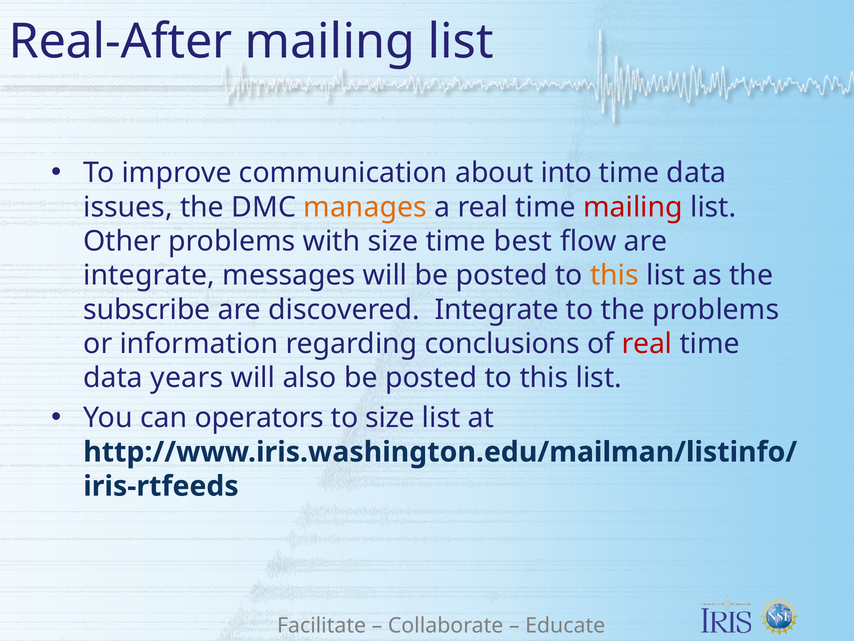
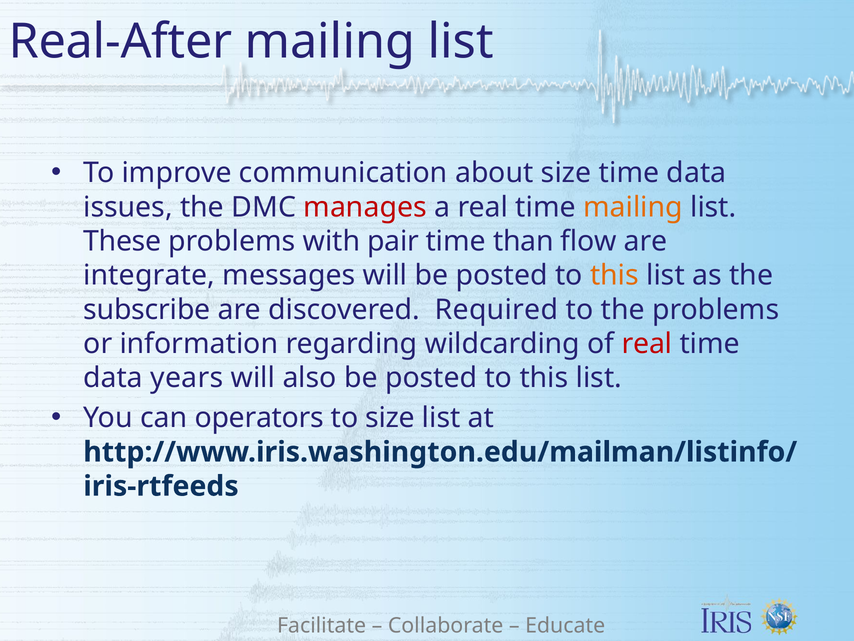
about into: into -> size
manages colour: orange -> red
mailing at (633, 207) colour: red -> orange
Other: Other -> These
with size: size -> pair
best: best -> than
discovered Integrate: Integrate -> Required
conclusions: conclusions -> wildcarding
